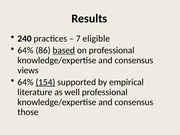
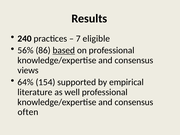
64% at (26, 50): 64% -> 56%
154 underline: present -> none
those: those -> often
